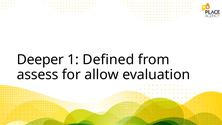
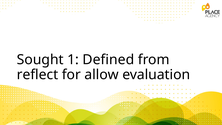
Deeper: Deeper -> Sought
assess: assess -> reflect
